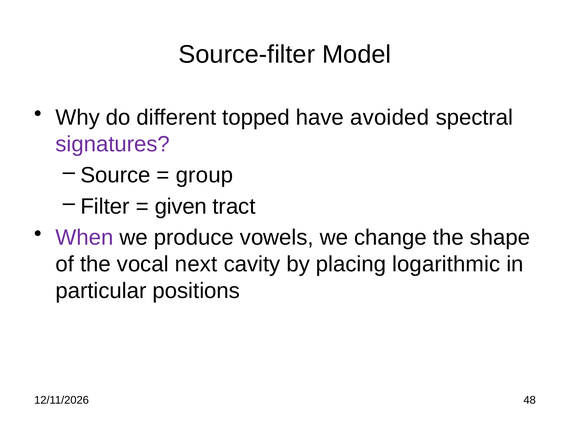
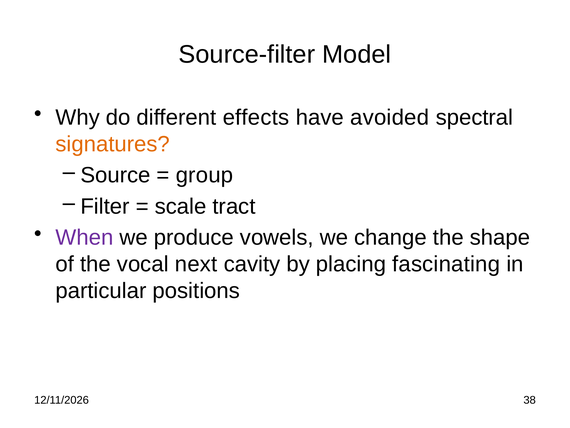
topped: topped -> effects
signatures colour: purple -> orange
given: given -> scale
logarithmic: logarithmic -> fascinating
48: 48 -> 38
